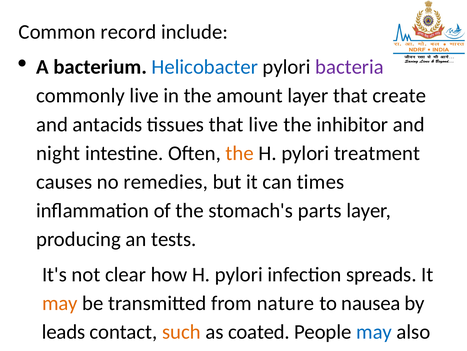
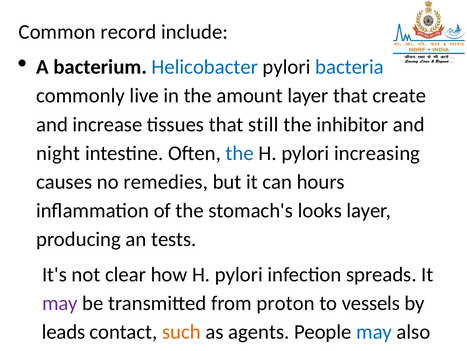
bacteria colour: purple -> blue
antacids: antacids -> increase
that live: live -> still
the at (240, 153) colour: orange -> blue
treatment: treatment -> increasing
times: times -> hours
parts: parts -> looks
may at (60, 303) colour: orange -> purple
nature: nature -> proton
nausea: nausea -> vessels
coated: coated -> agents
